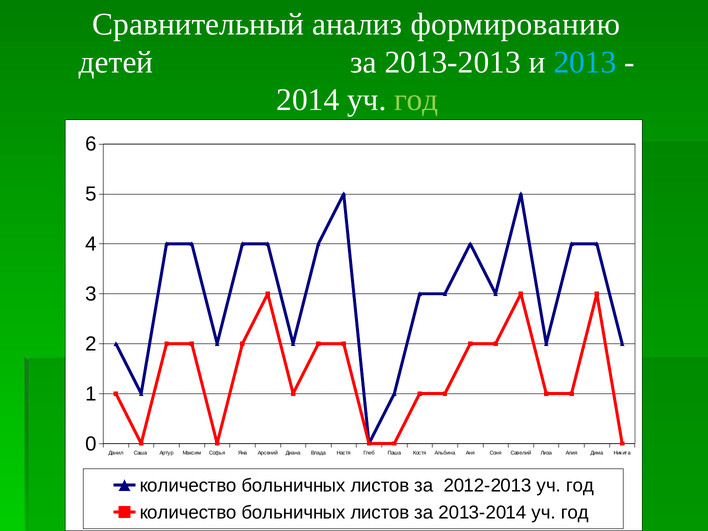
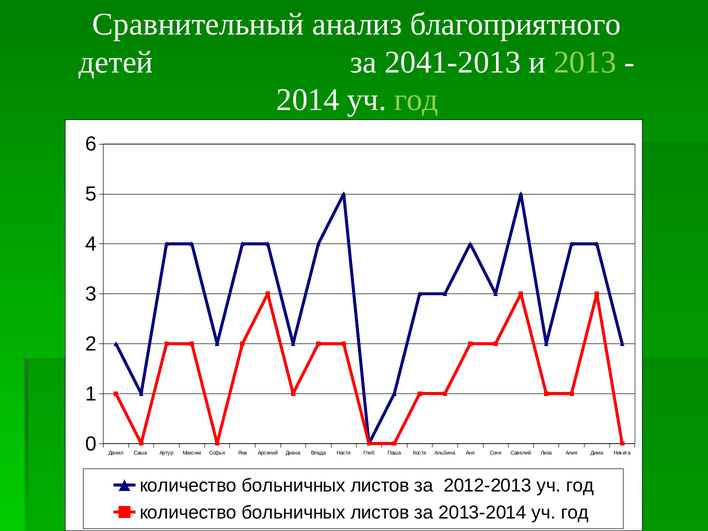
формированию: формированию -> благоприятного
2013-2013: 2013-2013 -> 2041-2013
2013 colour: light blue -> light green
